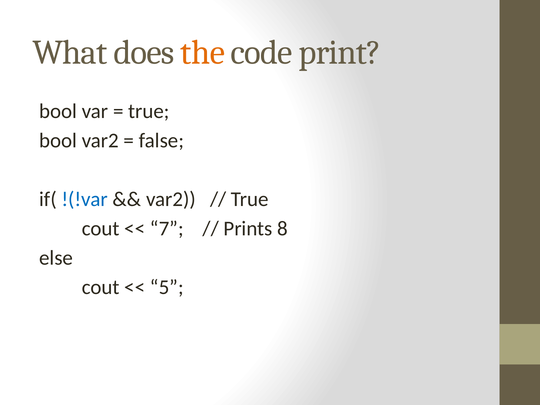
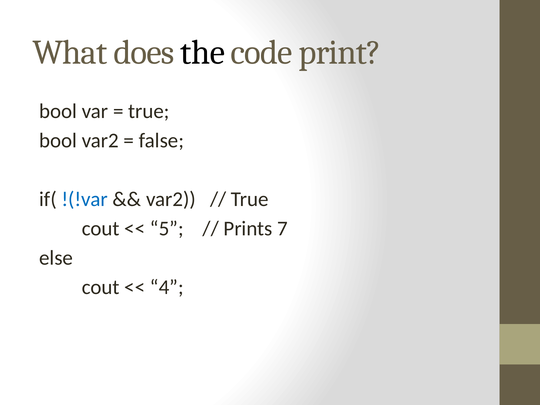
the colour: orange -> black
7: 7 -> 5
8: 8 -> 7
5: 5 -> 4
